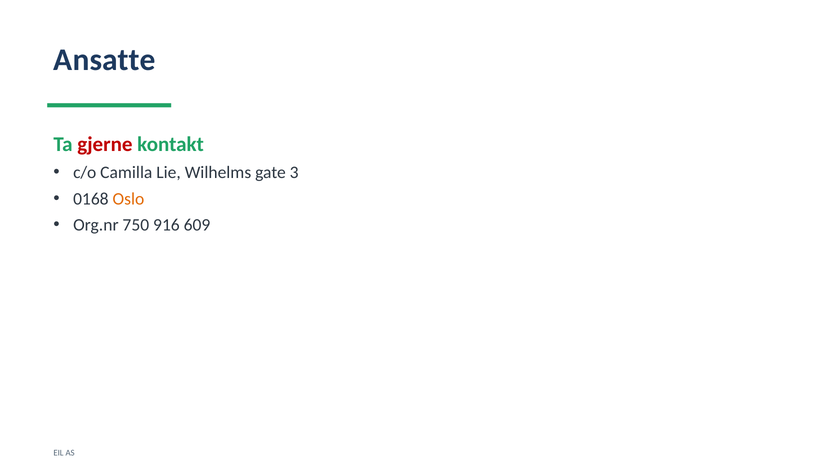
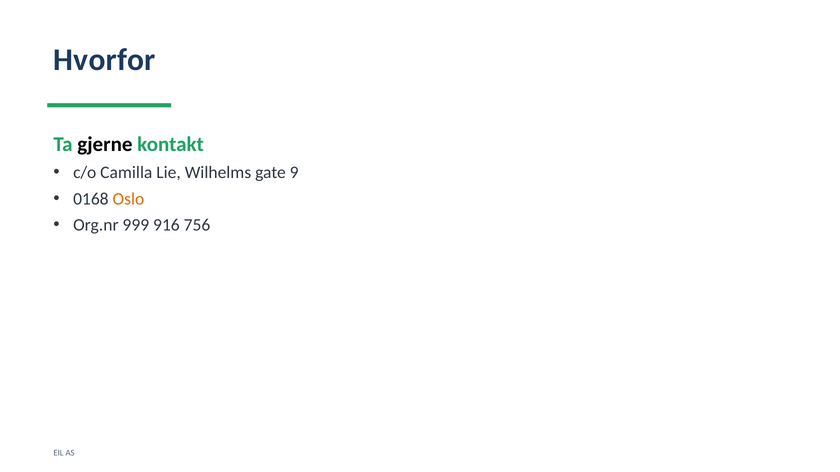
Ansatte: Ansatte -> Hvorfor
gjerne colour: red -> black
3: 3 -> 9
750: 750 -> 999
609: 609 -> 756
